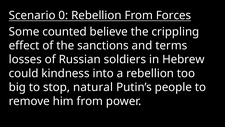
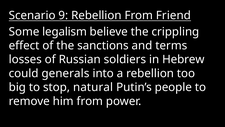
0: 0 -> 9
Forces: Forces -> Friend
counted: counted -> legalism
kindness: kindness -> generals
